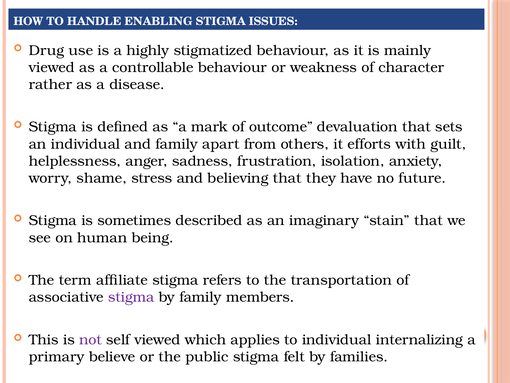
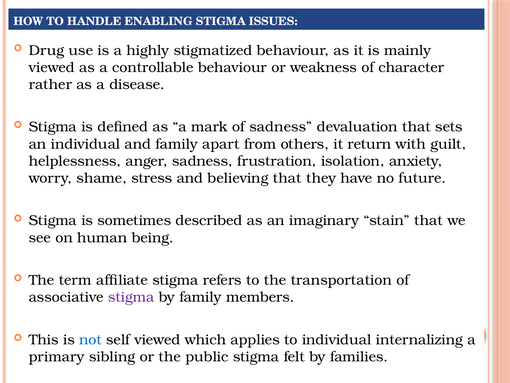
of outcome: outcome -> sadness
efforts: efforts -> return
not colour: purple -> blue
believe: believe -> sibling
